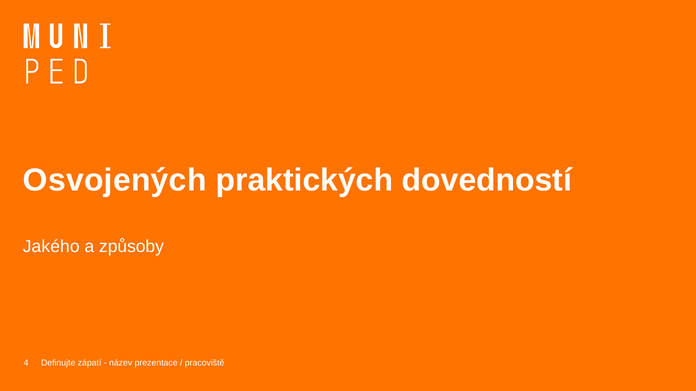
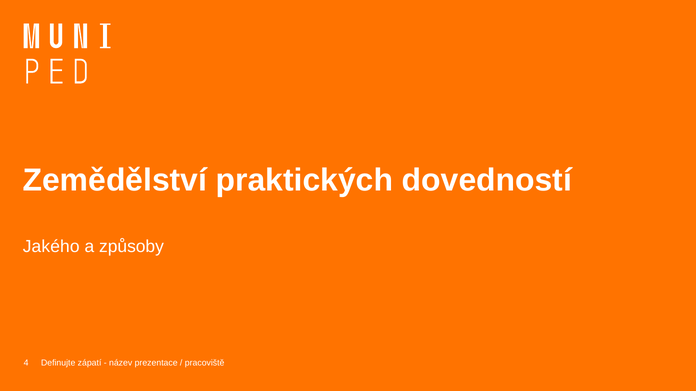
Osvojených: Osvojených -> Zemědělství
